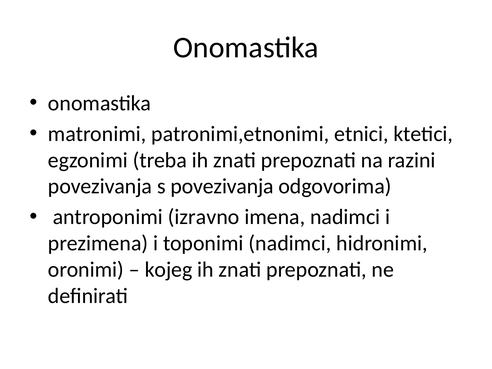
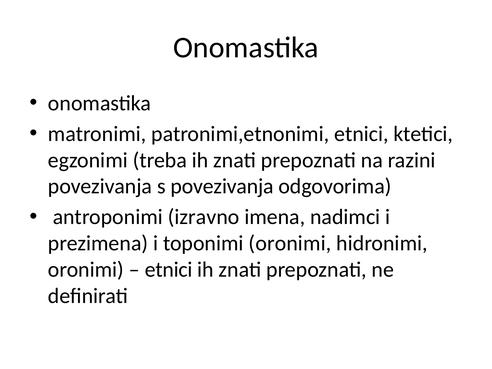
toponimi nadimci: nadimci -> oronimi
kojeg at (169, 270): kojeg -> etnici
